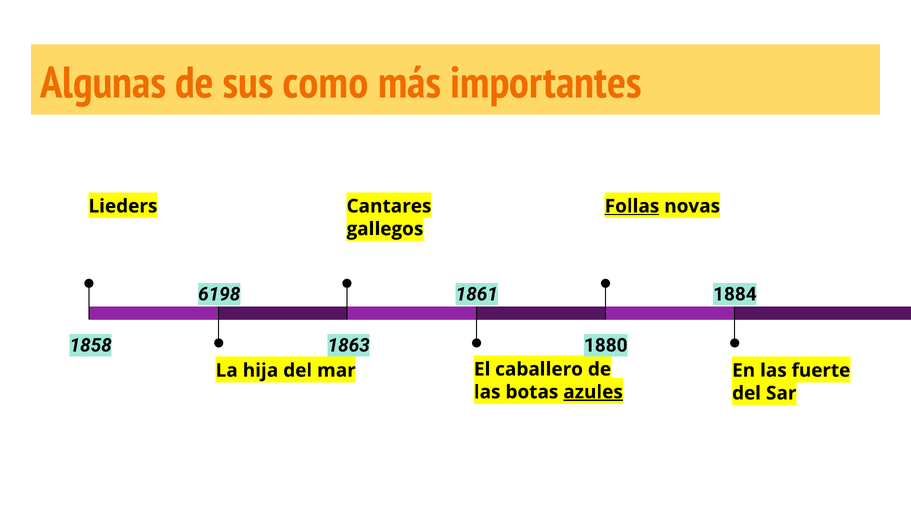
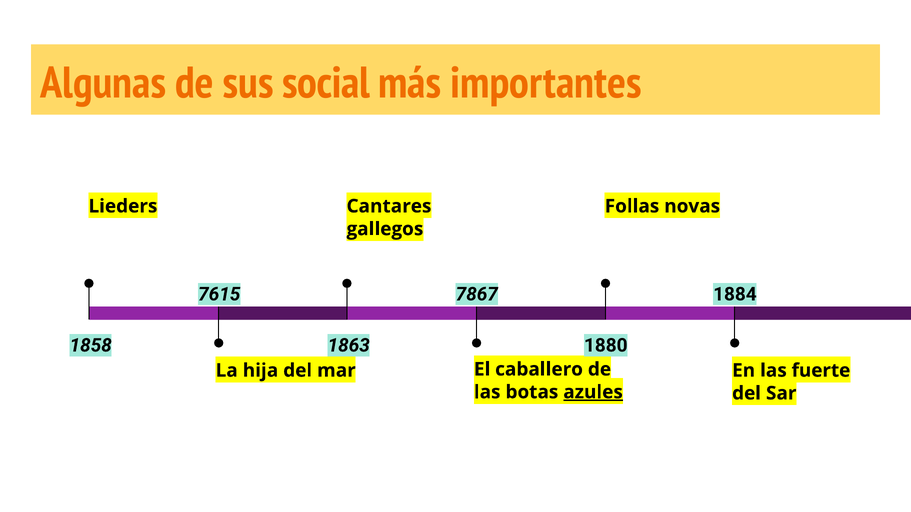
como: como -> social
Follas underline: present -> none
6198: 6198 -> 7615
1861: 1861 -> 7867
